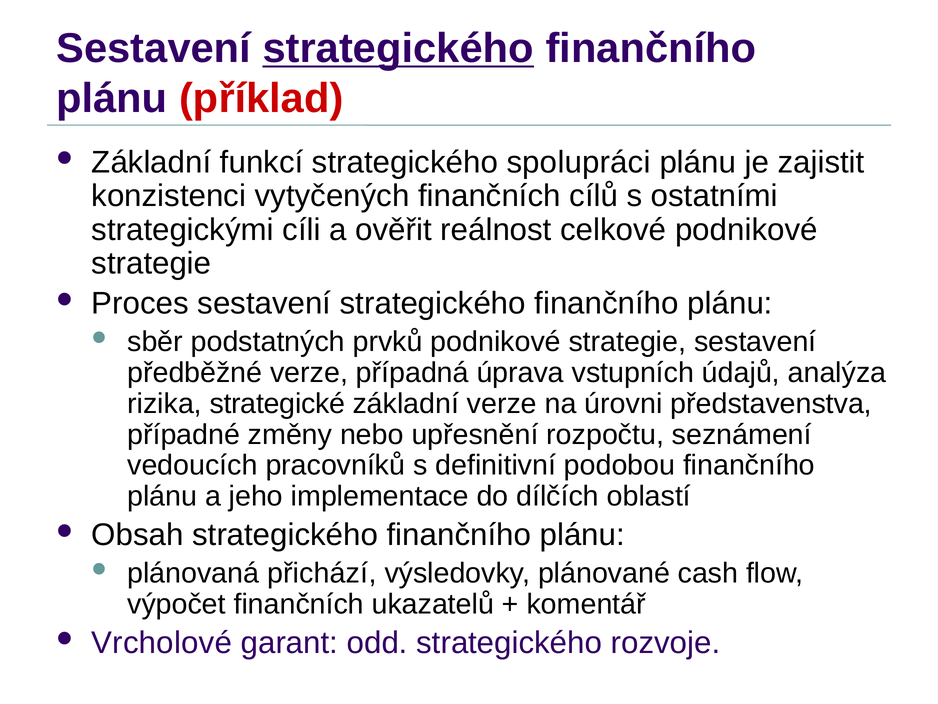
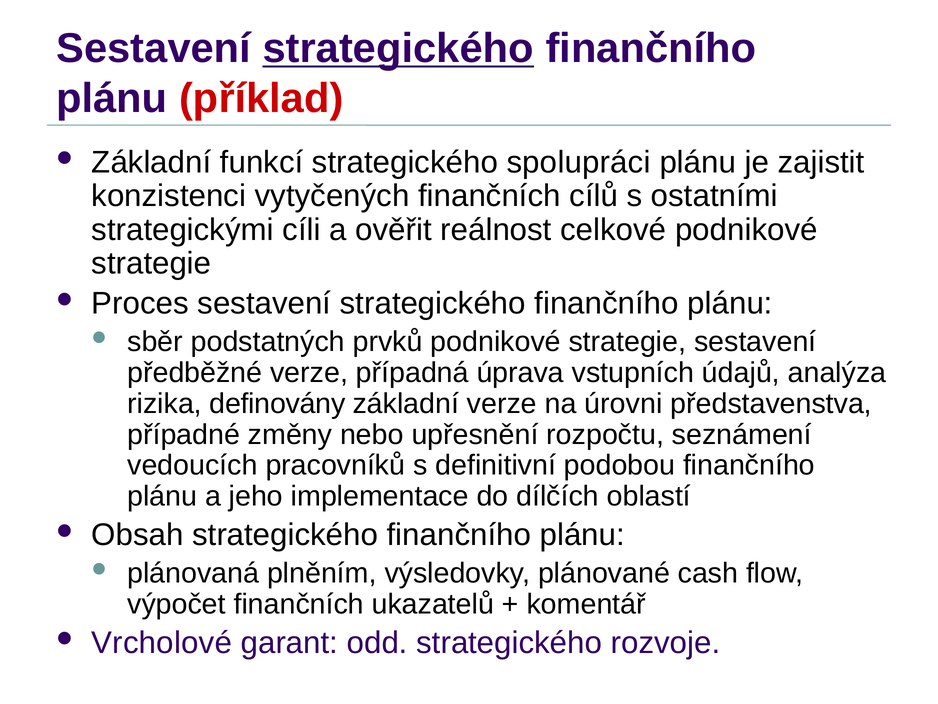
strategické: strategické -> definovány
přichází: přichází -> plněním
